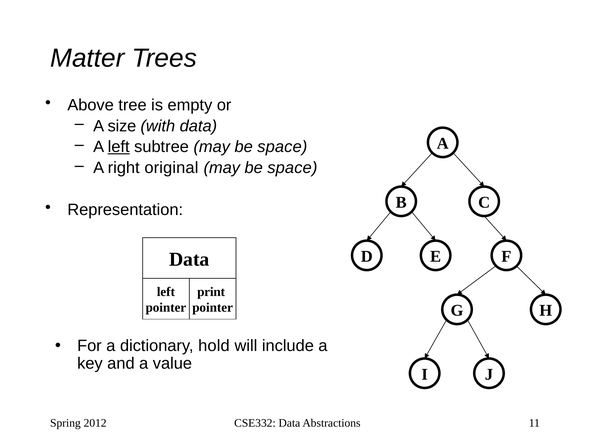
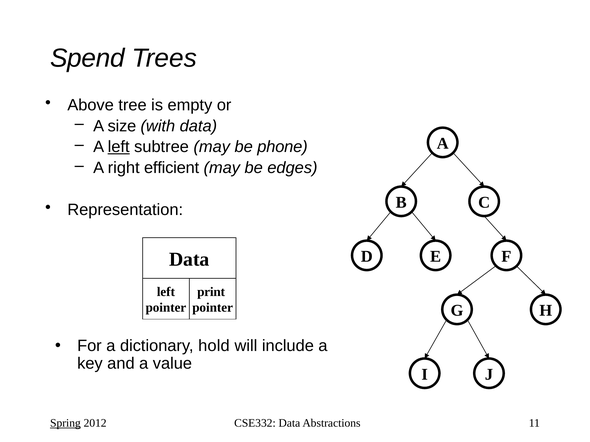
Matter: Matter -> Spend
subtree may be space: space -> phone
original: original -> efficient
space at (292, 168): space -> edges
Spring underline: none -> present
